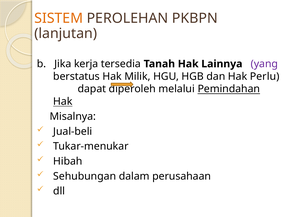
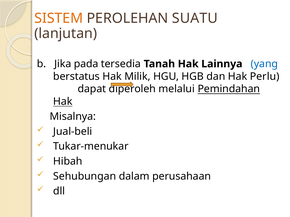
PKBPN: PKBPN -> SUATU
kerja: kerja -> pada
yang colour: purple -> blue
